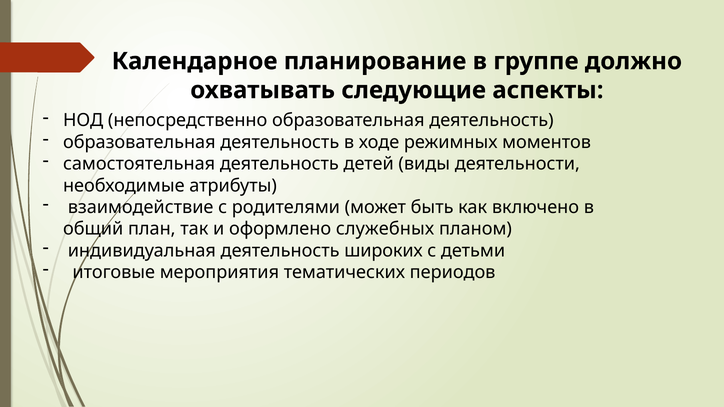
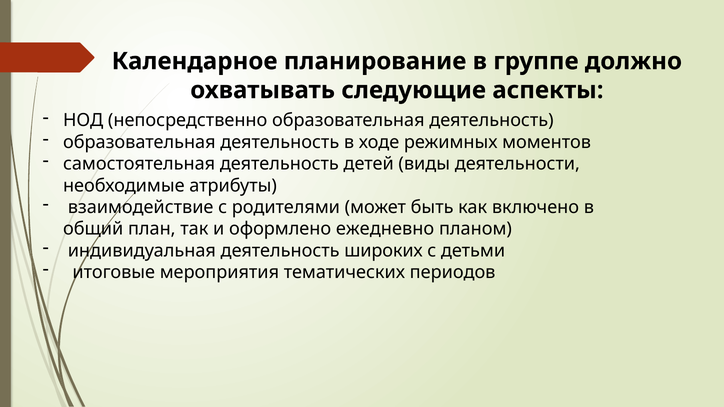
служебных: служебных -> ежедневно
